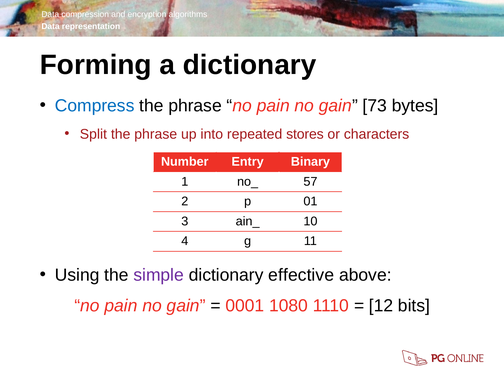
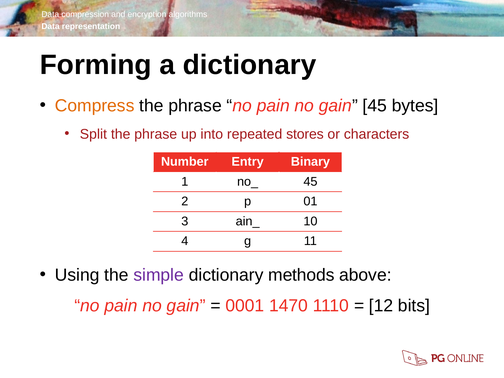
Compress colour: blue -> orange
gain 73: 73 -> 45
57 at (310, 182): 57 -> 45
effective: effective -> methods
1080: 1080 -> 1470
